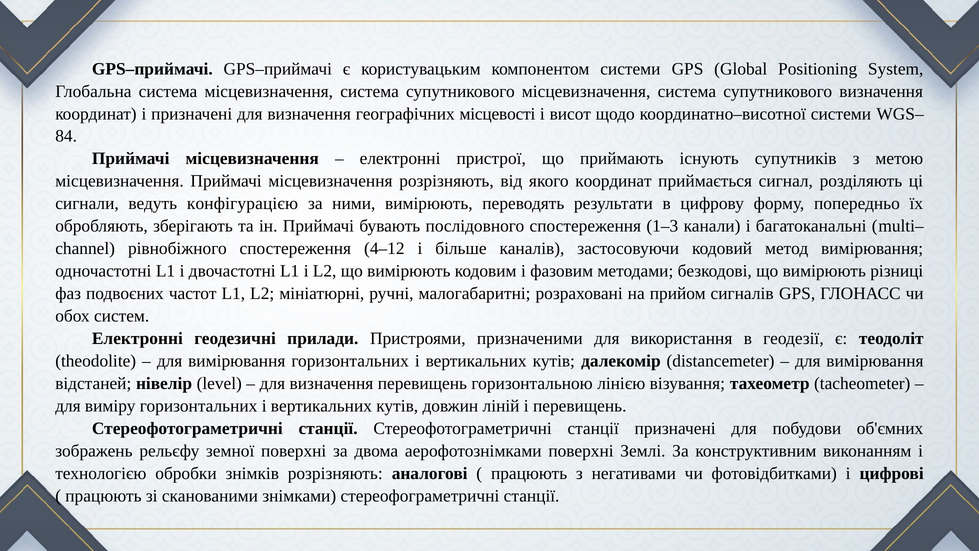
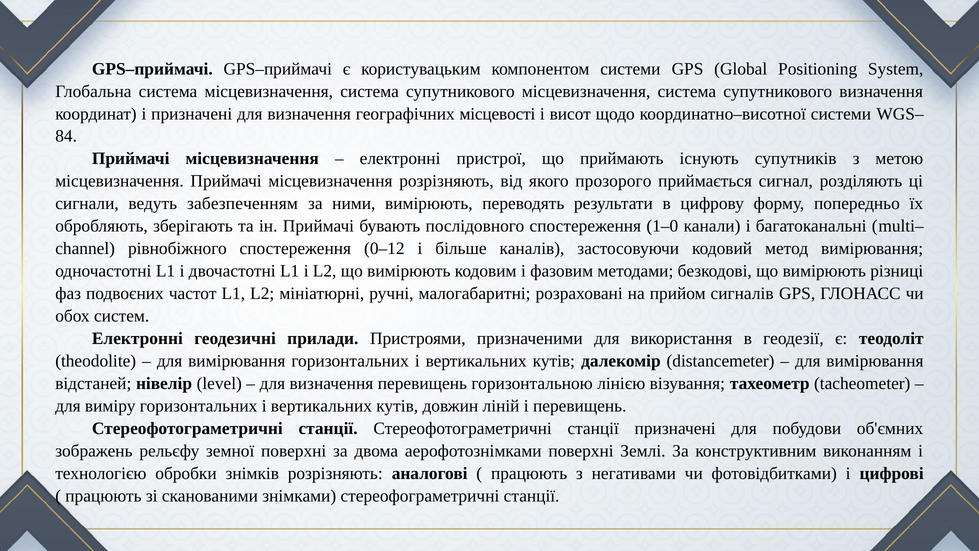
якого координат: координат -> прозорого
конфігурацією: конфігурацією -> забезпеченням
1–3: 1–3 -> 1–0
4–12: 4–12 -> 0–12
